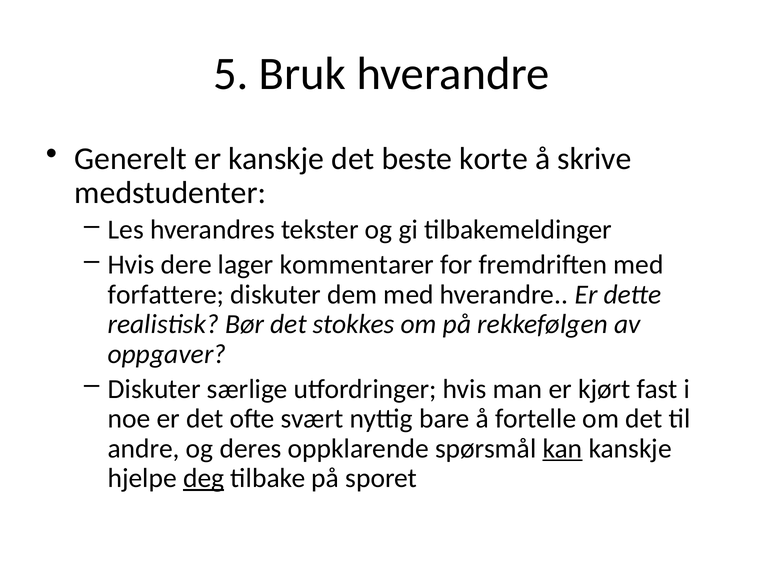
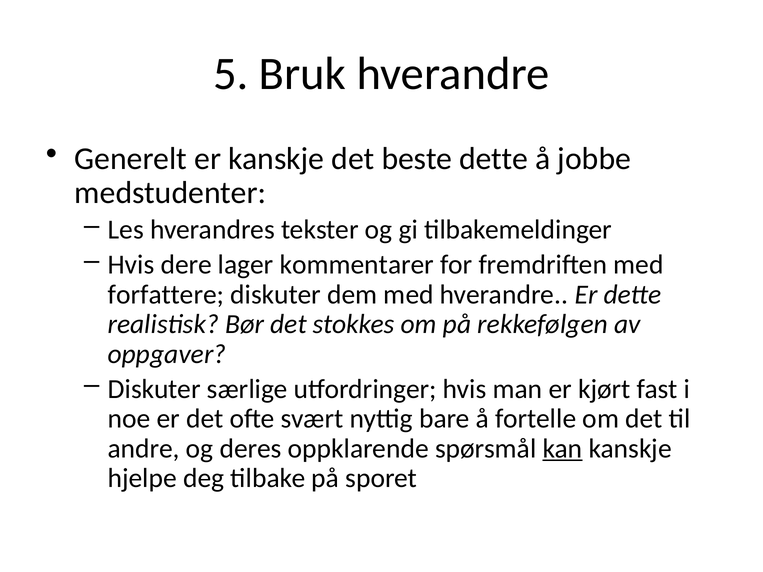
beste korte: korte -> dette
skrive: skrive -> jobbe
deg underline: present -> none
